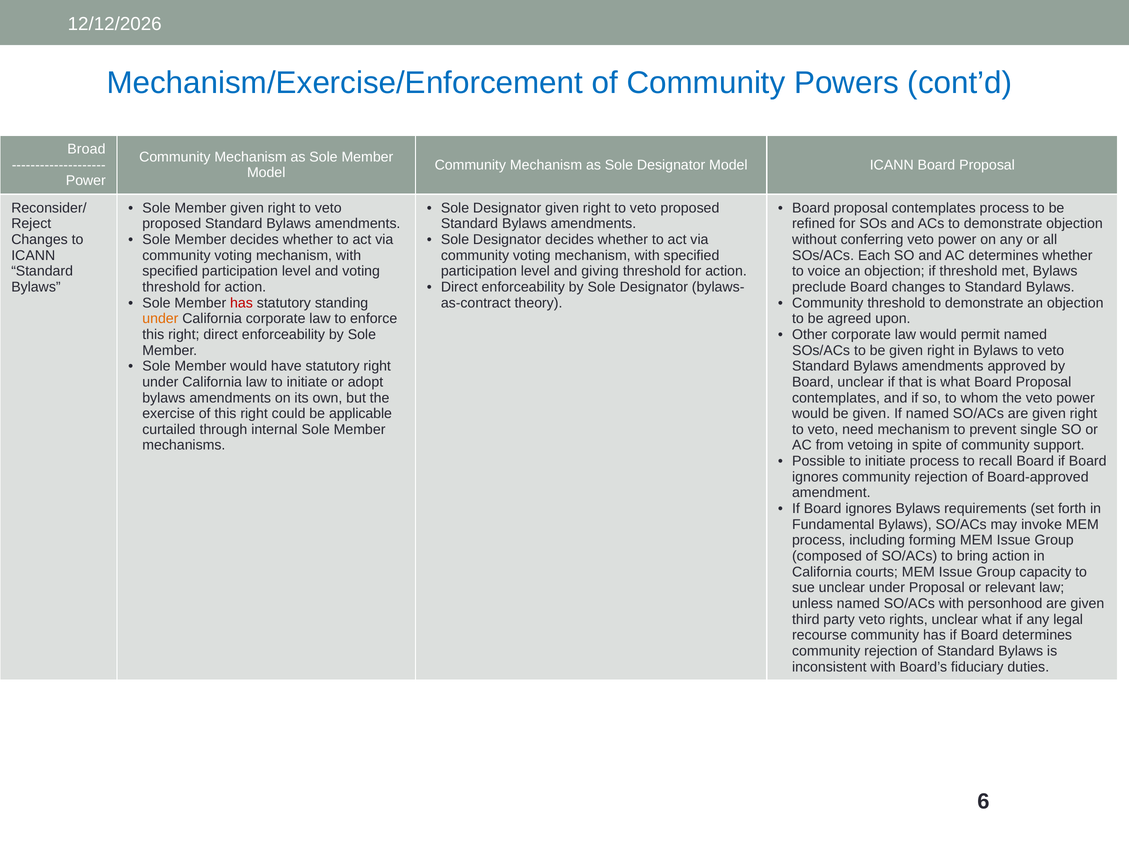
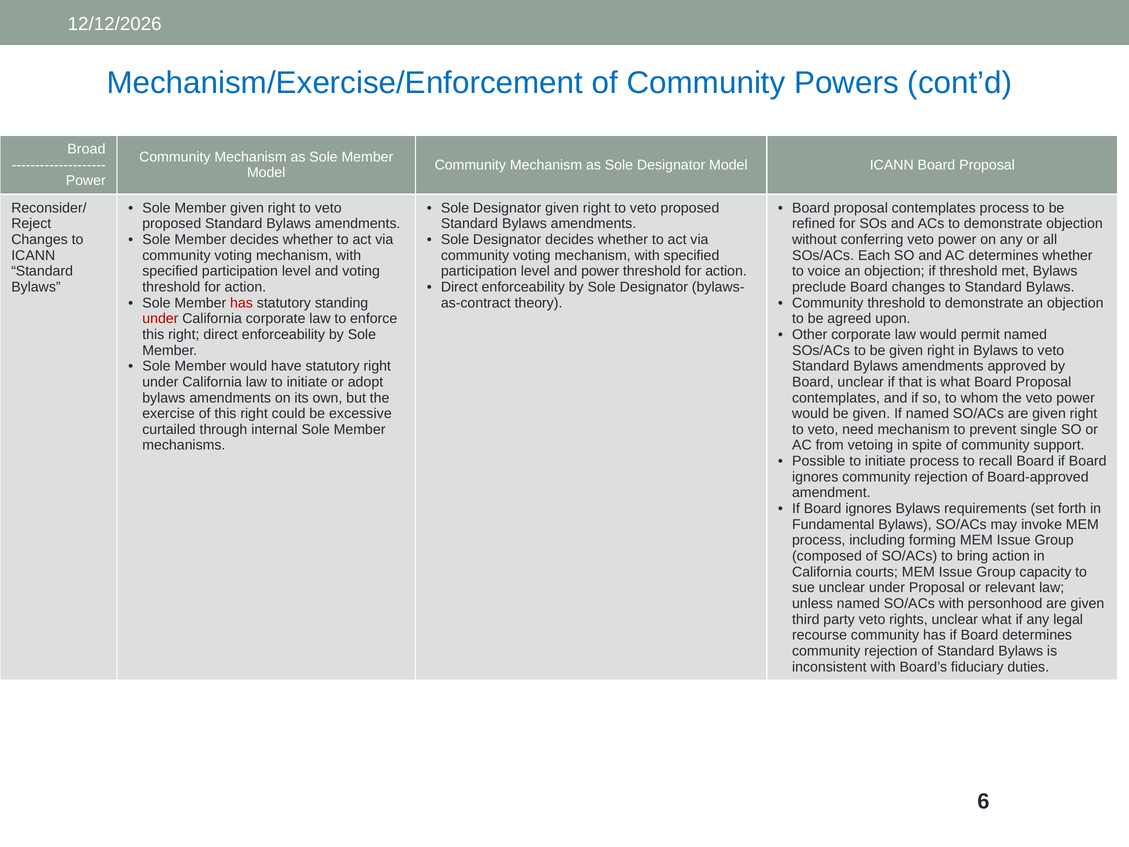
and giving: giving -> power
under at (160, 319) colour: orange -> red
applicable: applicable -> excessive
